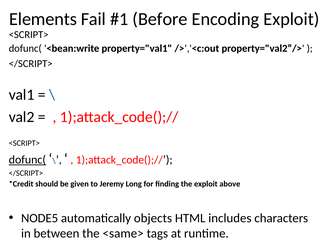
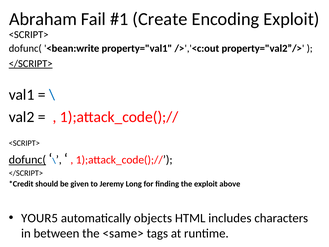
Elements: Elements -> Abraham
Before: Before -> Create
</SCRIPT> at (31, 64) underline: none -> present
NODE5: NODE5 -> YOUR5
